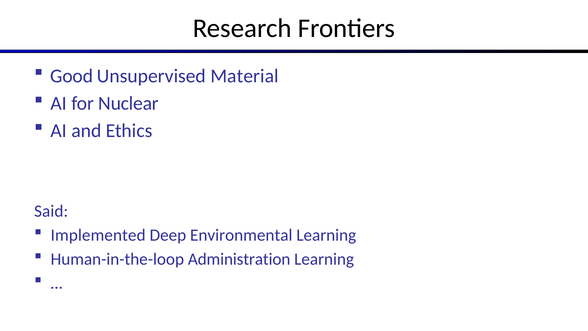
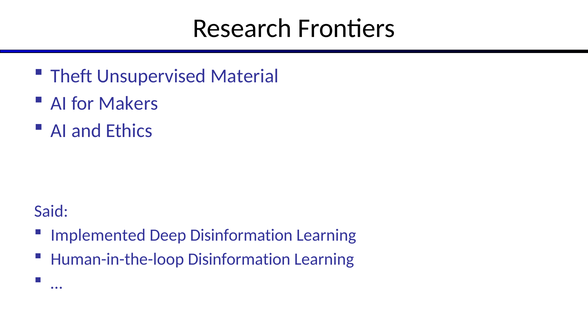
Good: Good -> Theft
Nuclear: Nuclear -> Makers
Deep Environmental: Environmental -> Disinformation
Human-in-the-loop Administration: Administration -> Disinformation
